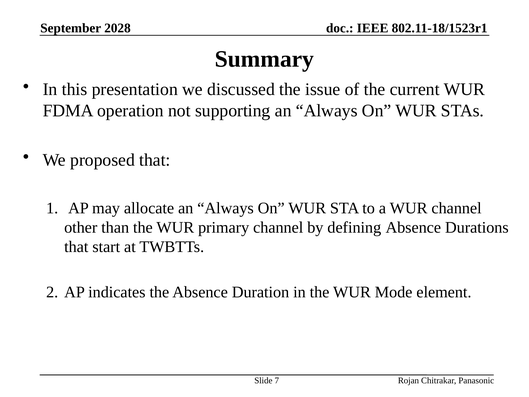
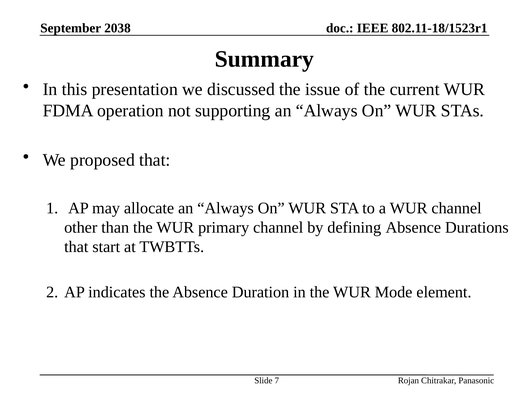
2028: 2028 -> 2038
